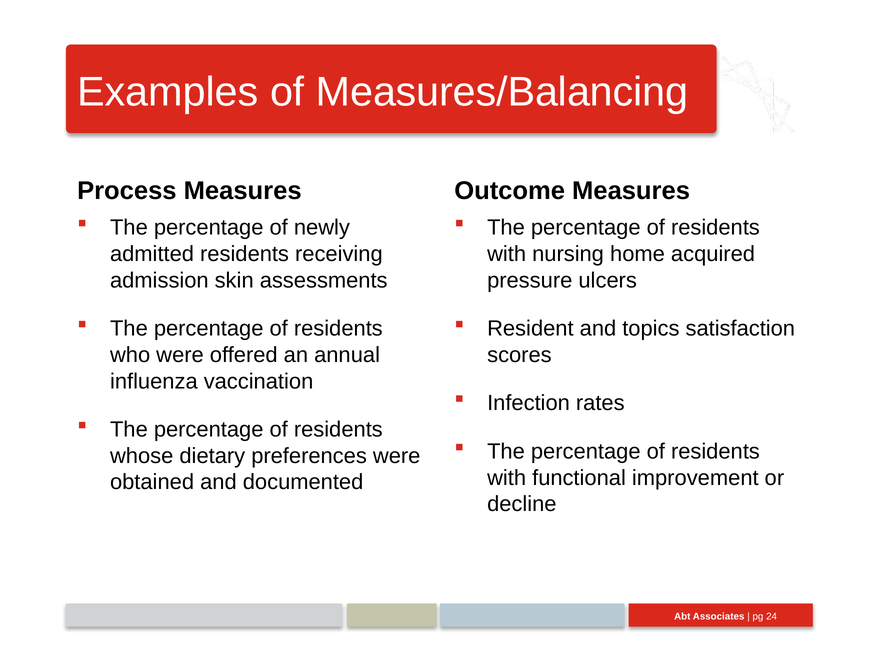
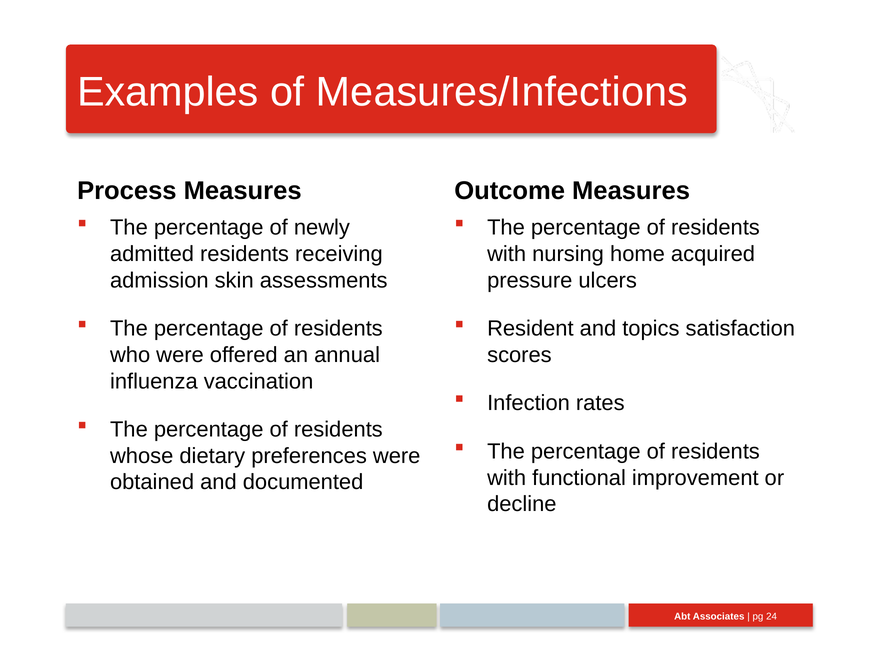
Measures/Balancing: Measures/Balancing -> Measures/Infections
